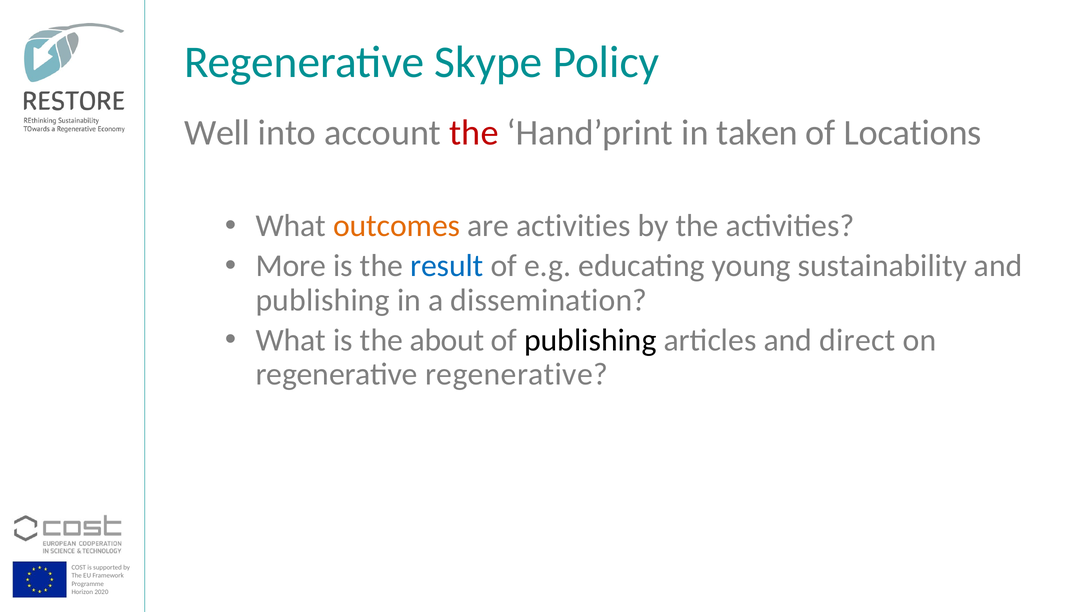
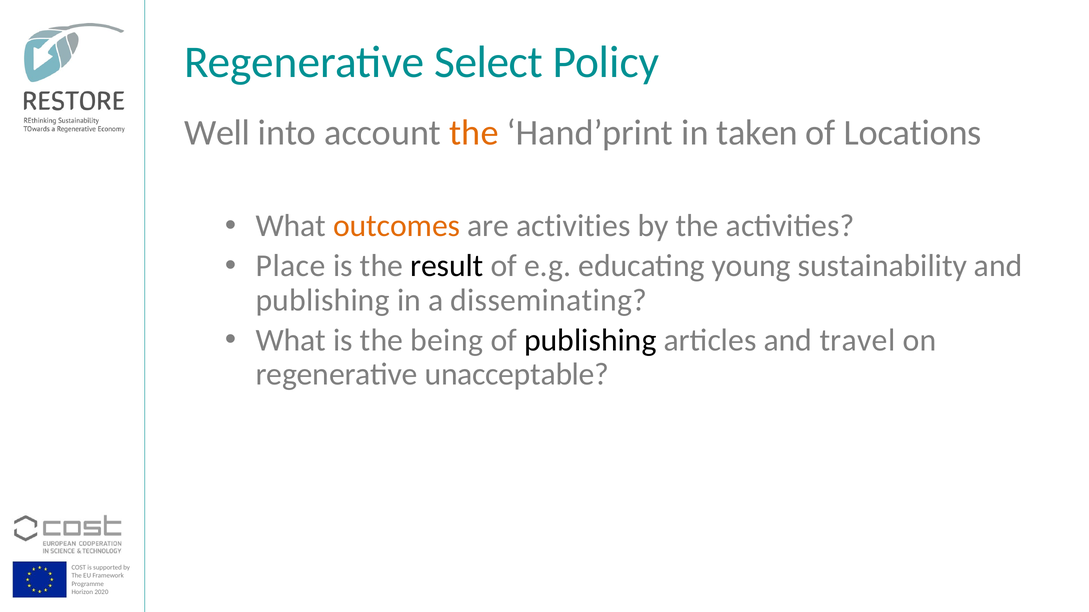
Skype: Skype -> Select
the at (474, 133) colour: red -> orange
More: More -> Place
result colour: blue -> black
dissemination: dissemination -> disseminating
about: about -> being
direct: direct -> travel
regenerative regenerative: regenerative -> unacceptable
